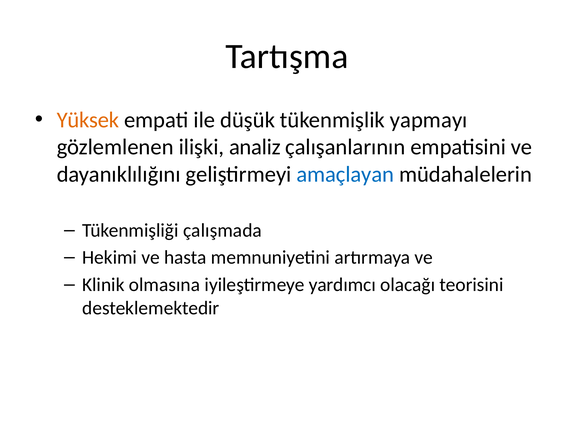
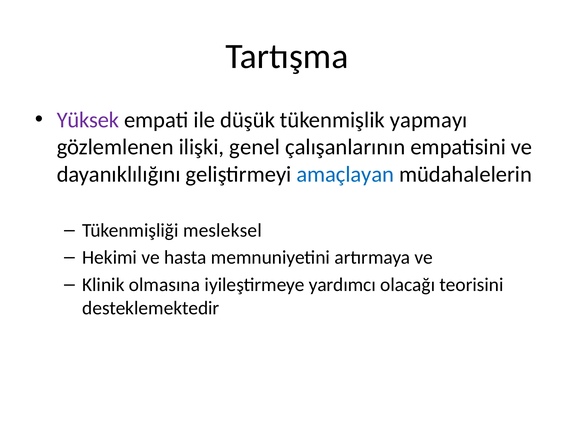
Yüksek colour: orange -> purple
analiz: analiz -> genel
çalışmada: çalışmada -> mesleksel
